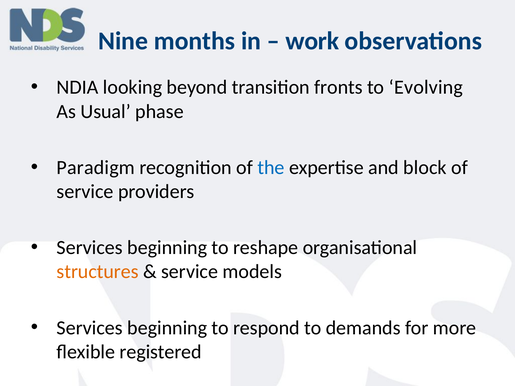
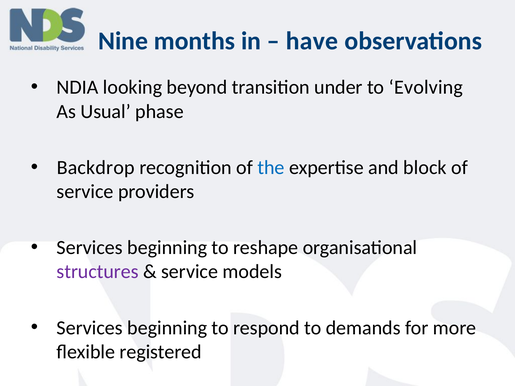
work: work -> have
fronts: fronts -> under
Paradigm: Paradigm -> Backdrop
structures colour: orange -> purple
